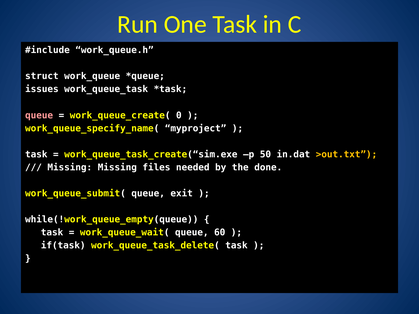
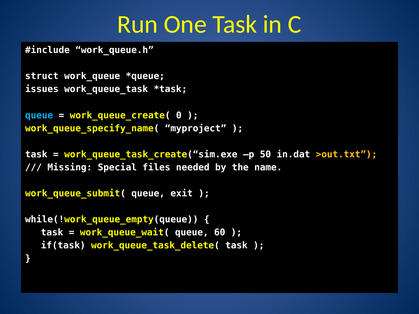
queue at (39, 115) colour: pink -> light blue
Missing Missing: Missing -> Special
done: done -> name
